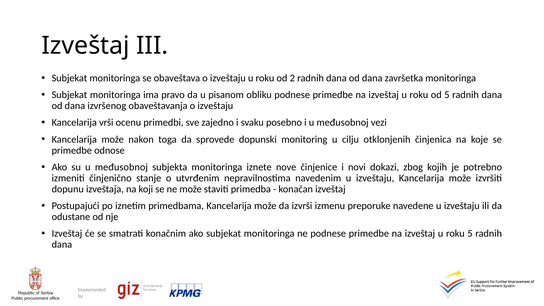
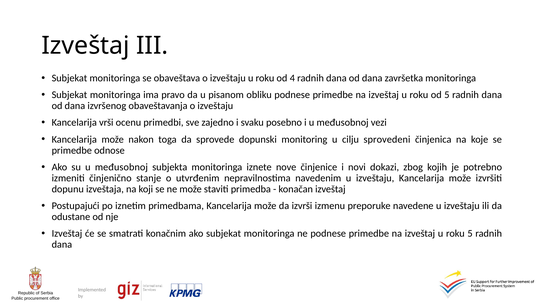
2: 2 -> 4
otklonjenih: otklonjenih -> sprovedeni
